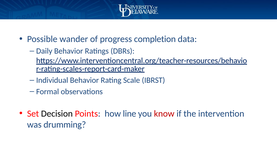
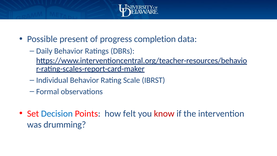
wander: wander -> present
Decision colour: black -> blue
line: line -> felt
